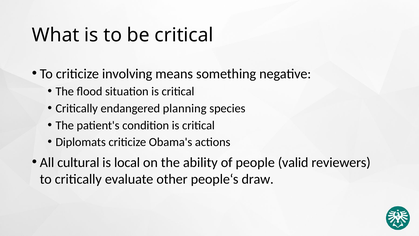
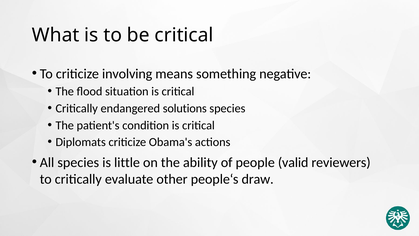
planning: planning -> solutions
All cultural: cultural -> species
local: local -> little
